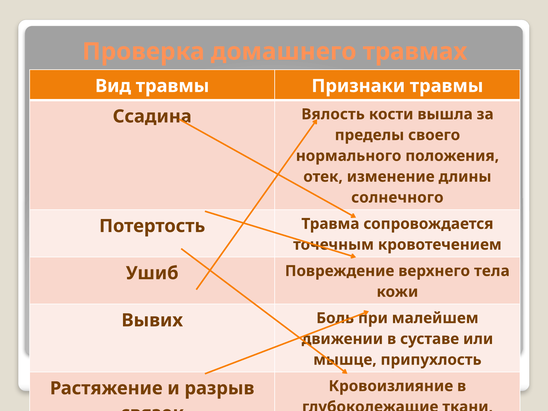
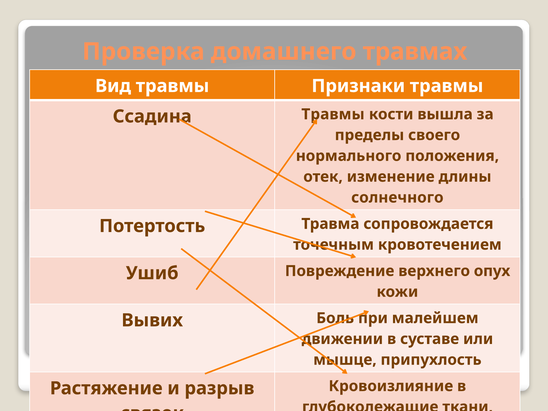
Ссадина Вялость: Вялость -> Травмы
тела: тела -> опух
